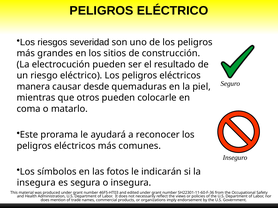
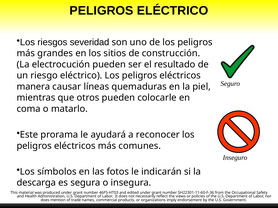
desde: desde -> líneas
insegura at (36, 183): insegura -> descarga
